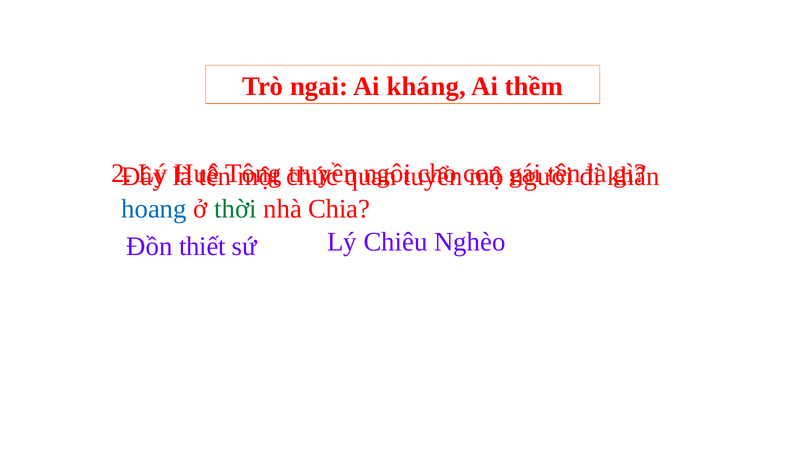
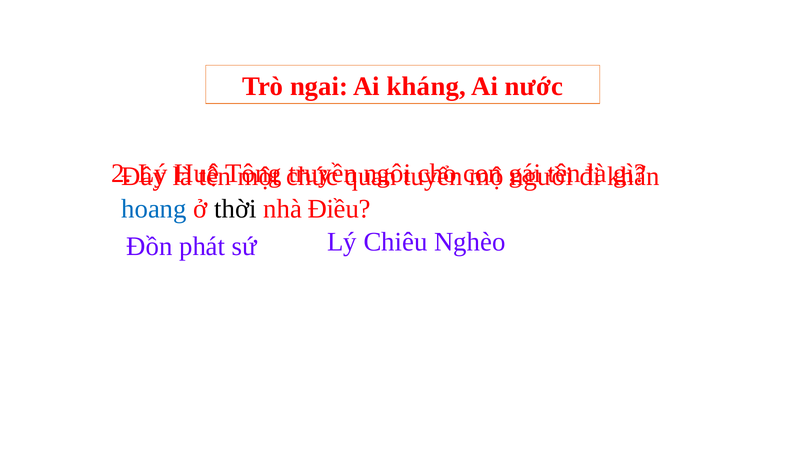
thềm: thềm -> nước
thời colour: green -> black
Chia: Chia -> Điều
thiết: thiết -> phát
